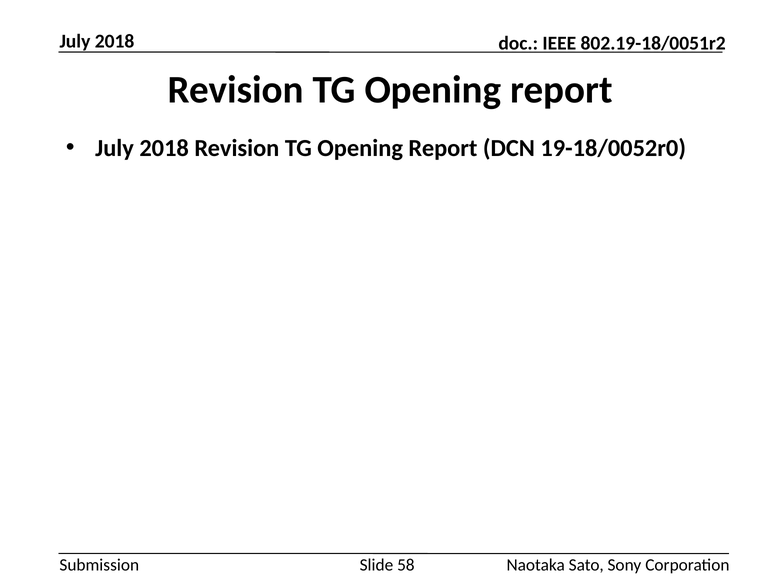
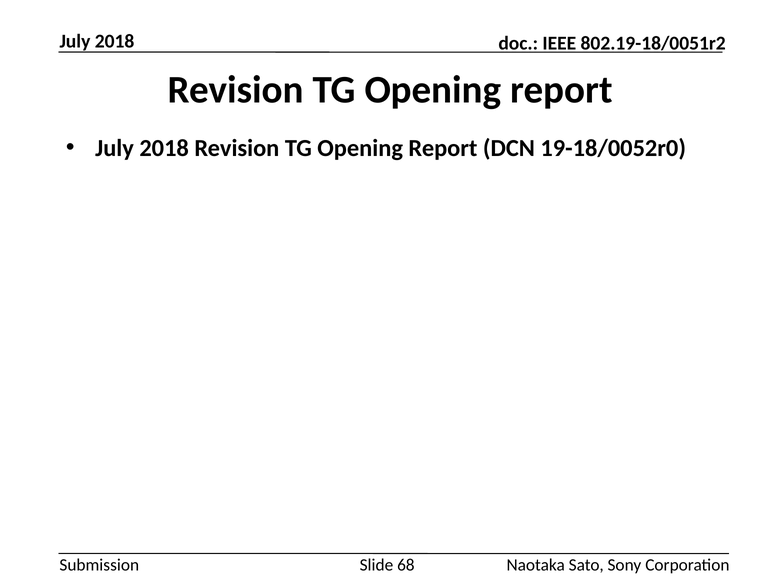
58: 58 -> 68
